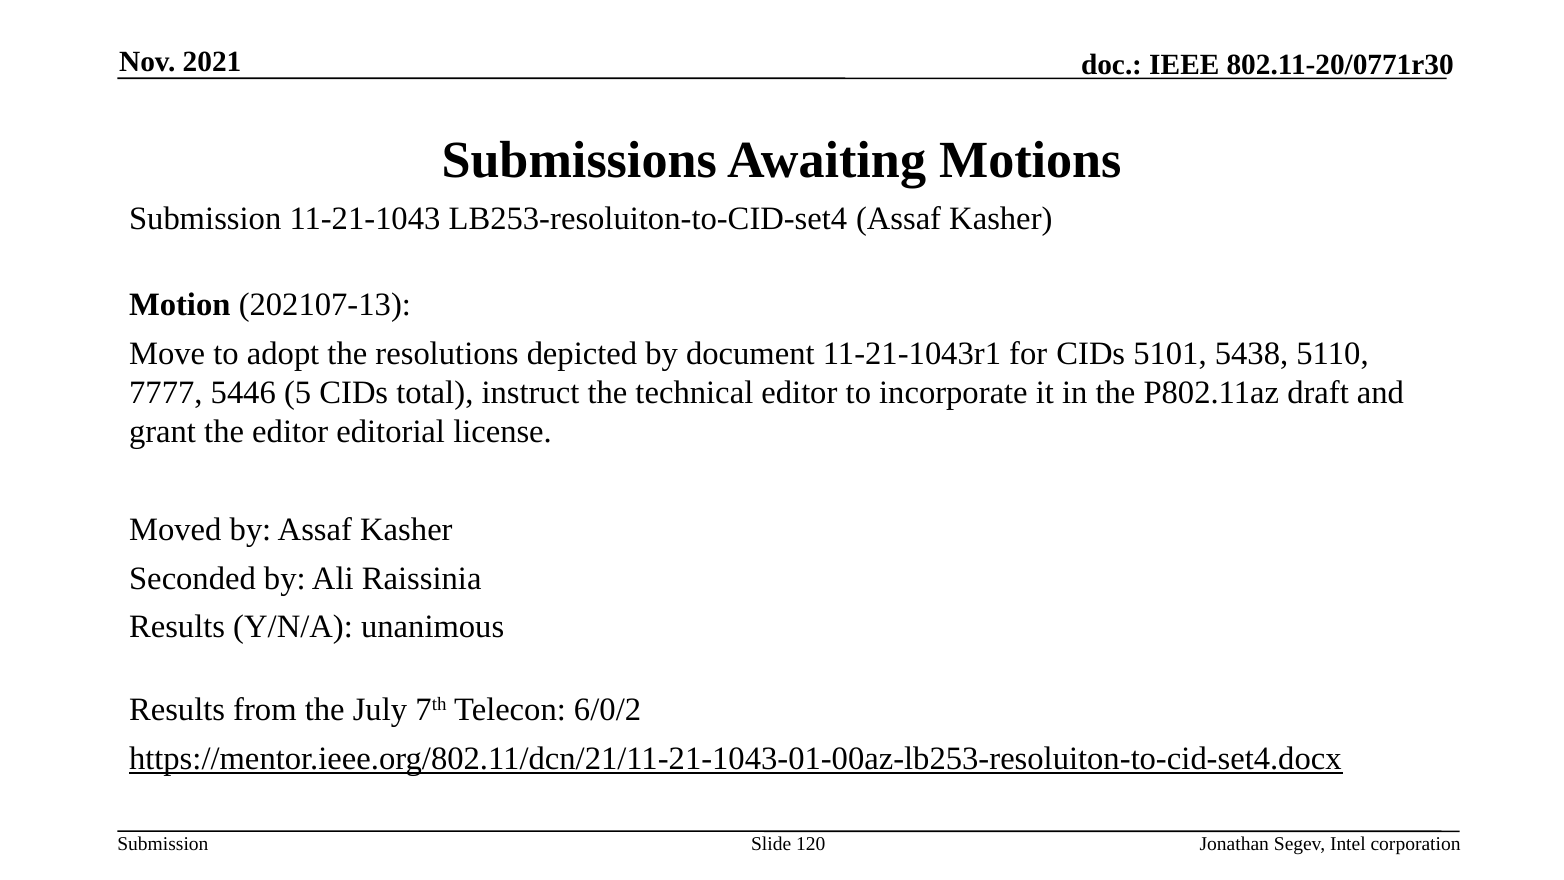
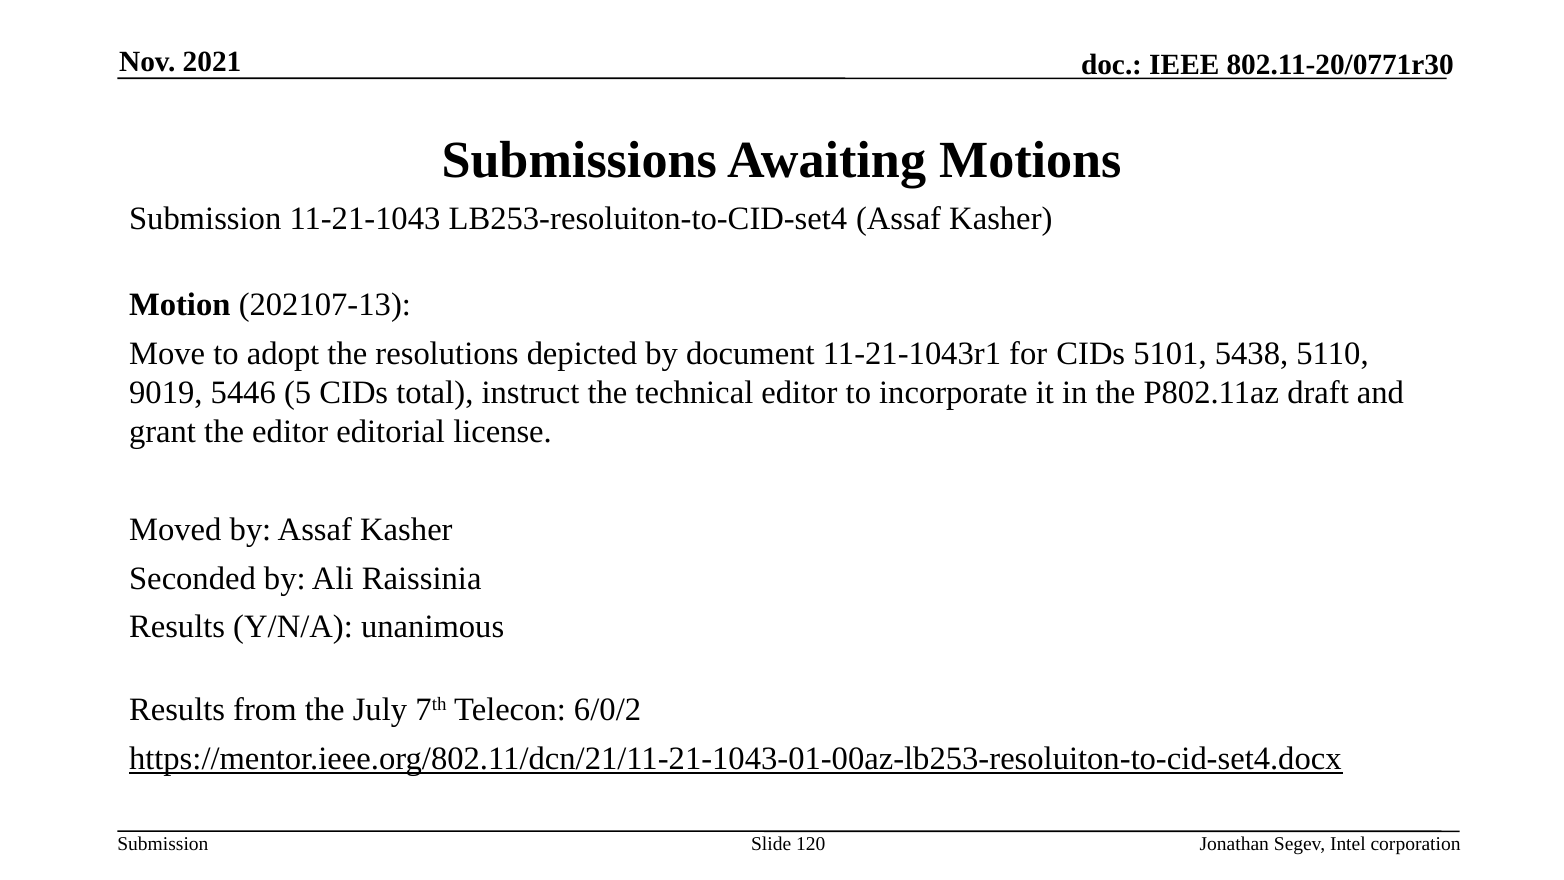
7777: 7777 -> 9019
